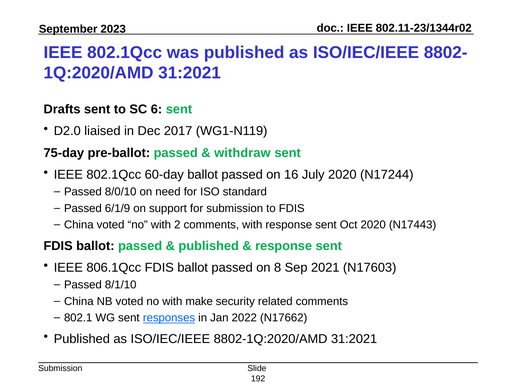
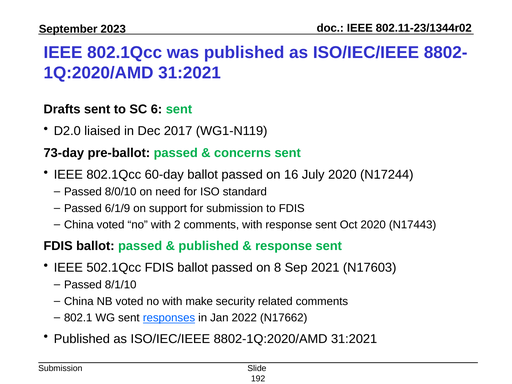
75-day: 75-day -> 73-day
withdraw: withdraw -> concerns
806.1Qcc: 806.1Qcc -> 502.1Qcc
